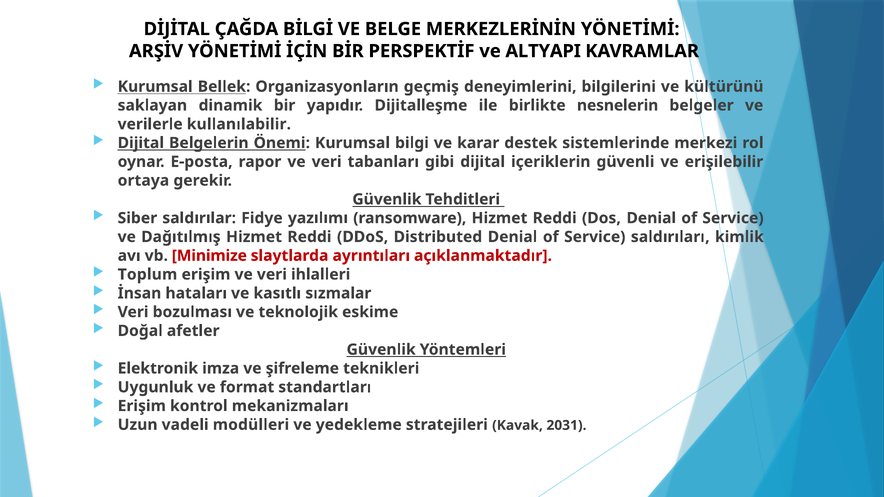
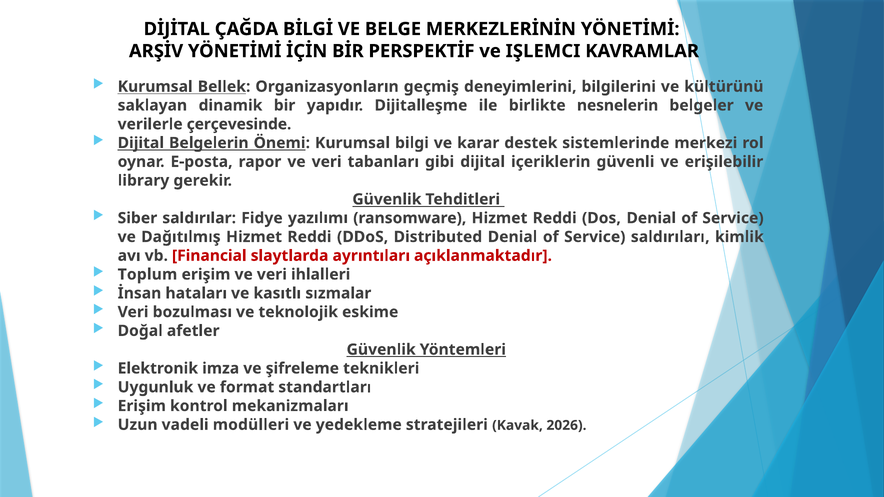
ALTYAPI: ALTYAPI -> IŞLEMCI
kullanılabilir: kullanılabilir -> çerçevesinde
ortaya: ortaya -> library
Minimize: Minimize -> Financial
2031: 2031 -> 2026
